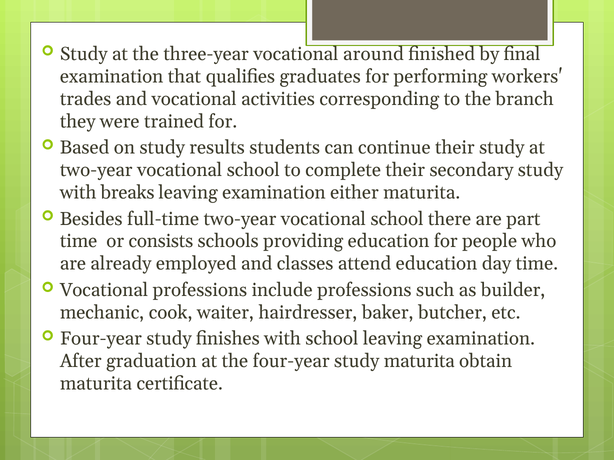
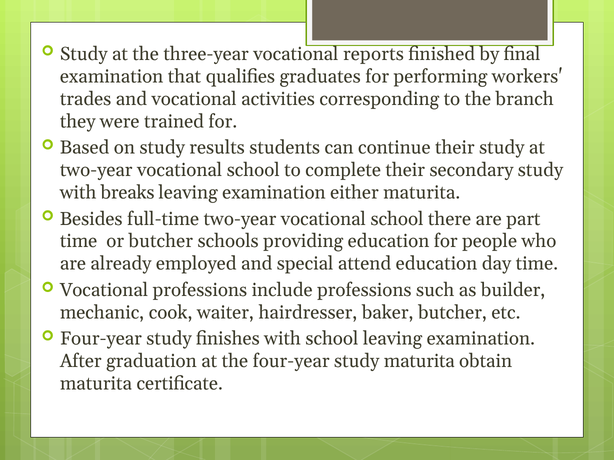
around: around -> reports
or consists: consists -> butcher
classes: classes -> special
